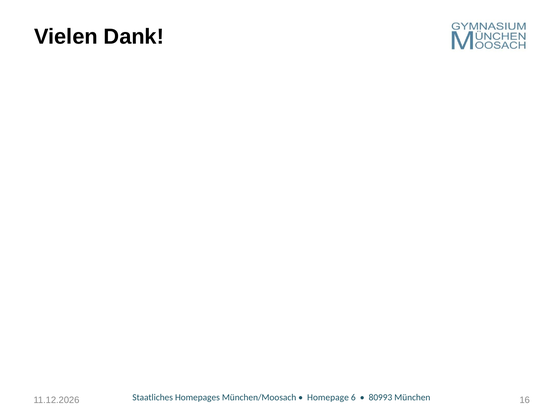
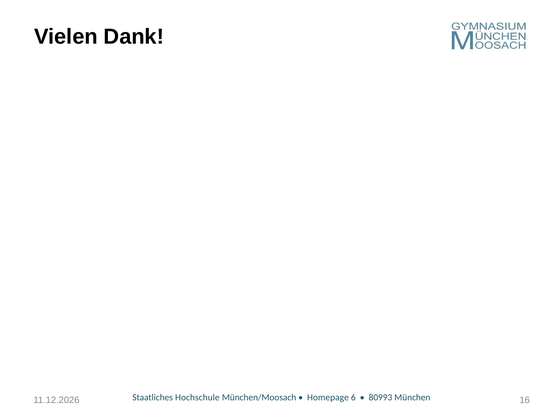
Homepages: Homepages -> Hochschule
